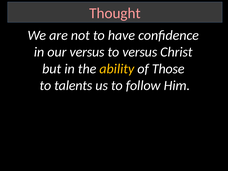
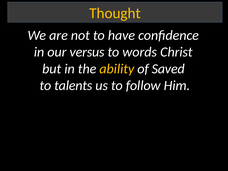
Thought colour: pink -> yellow
to versus: versus -> words
Those: Those -> Saved
